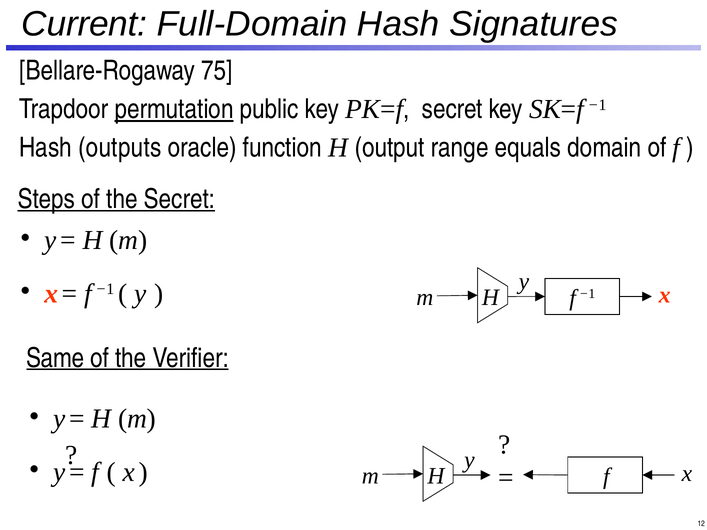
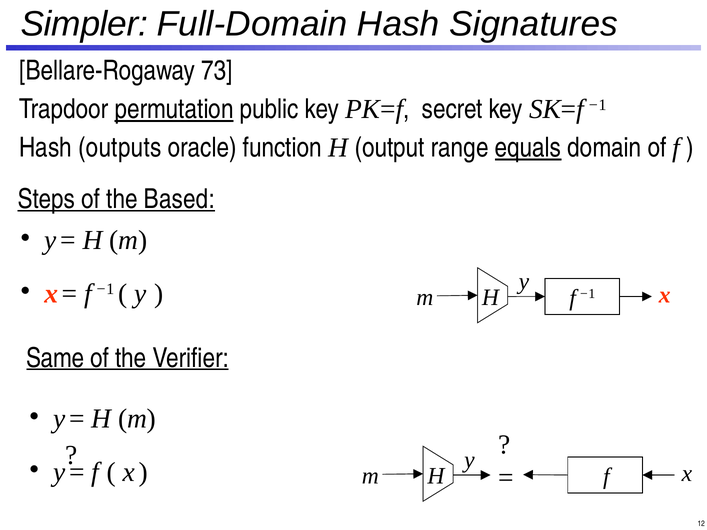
Current: Current -> Simpler
75: 75 -> 73
equals underline: none -> present
the Secret: Secret -> Based
